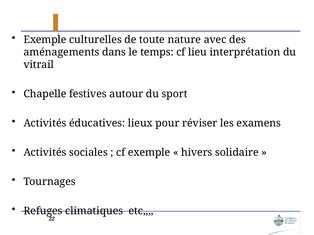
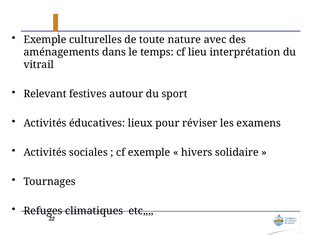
Chapelle: Chapelle -> Relevant
